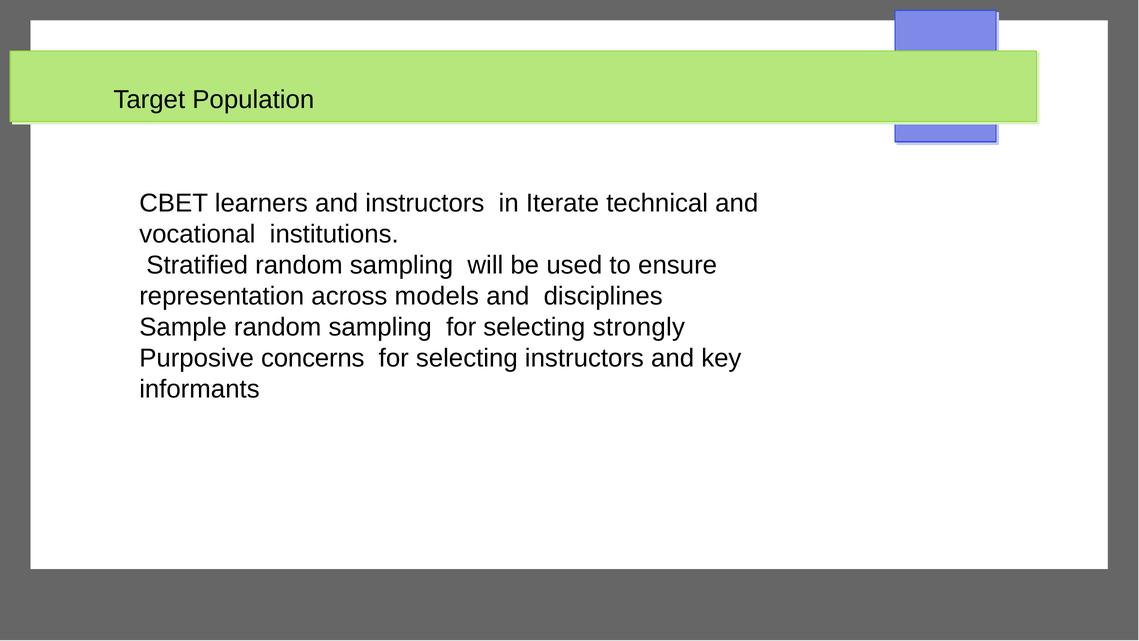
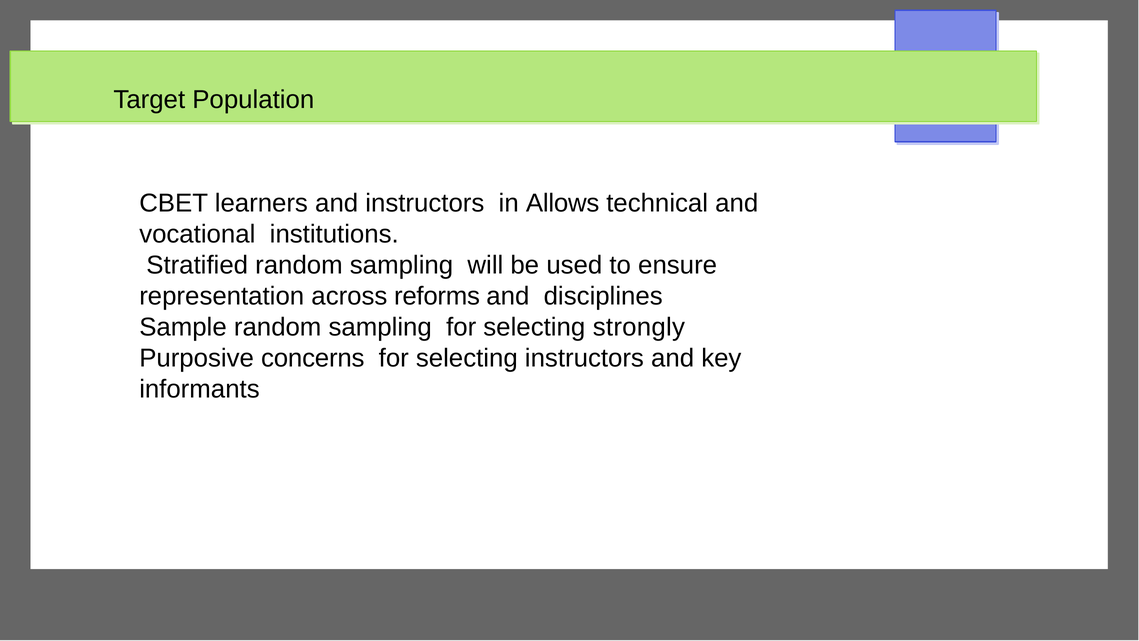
Iterate: Iterate -> Allows
models: models -> reforms
